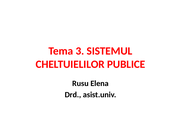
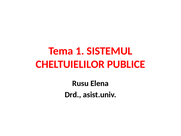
3: 3 -> 1
